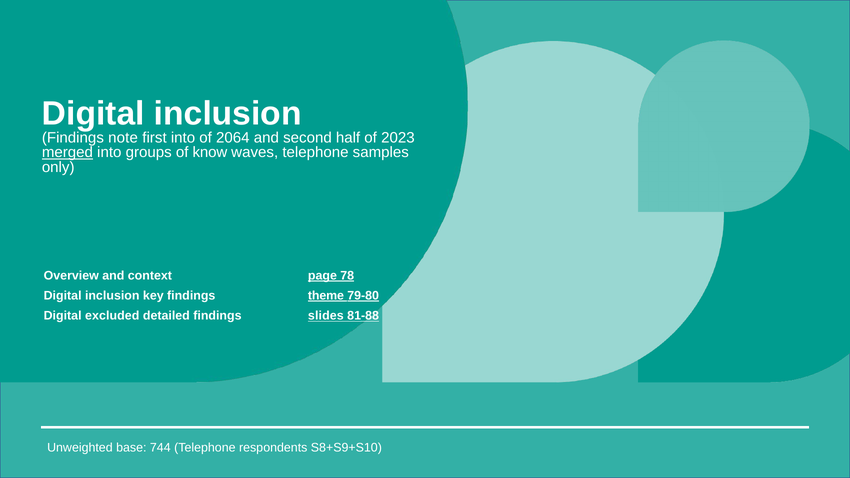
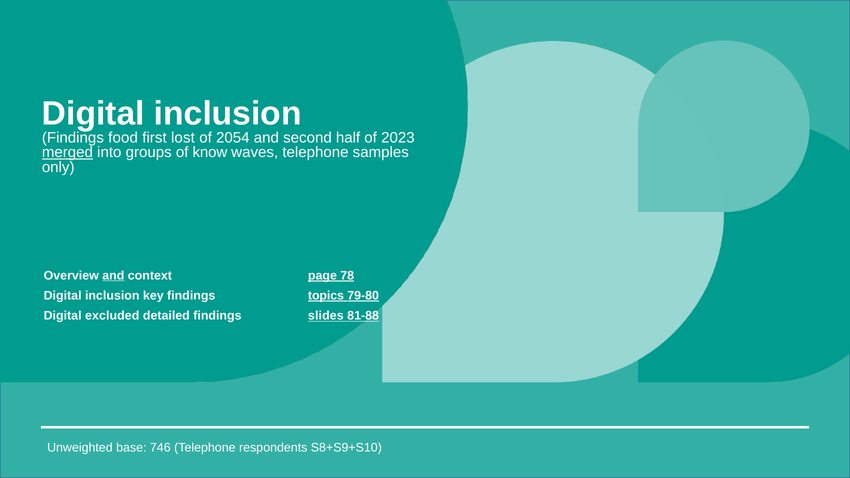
note: note -> food
first into: into -> lost
2064: 2064 -> 2054
and at (113, 276) underline: none -> present
theme: theme -> topics
744: 744 -> 746
